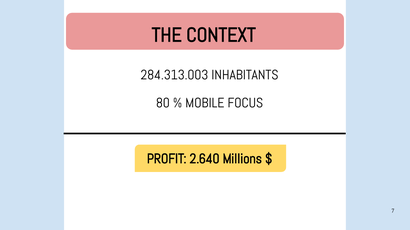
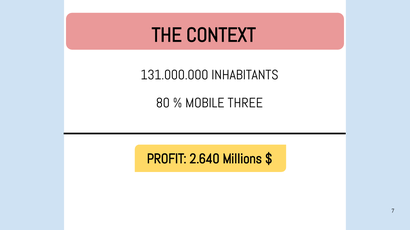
284.313.003: 284.313.003 -> 131.000.000
FOCUS: FOCUS -> THREE
